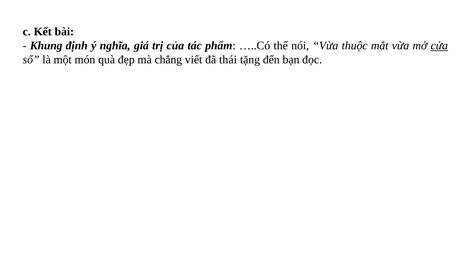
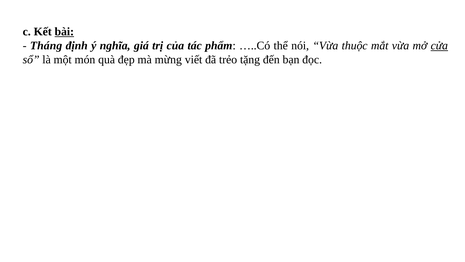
bài underline: none -> present
Khung: Khung -> Tháng
chẳng: chẳng -> mừng
thái: thái -> trẻo
